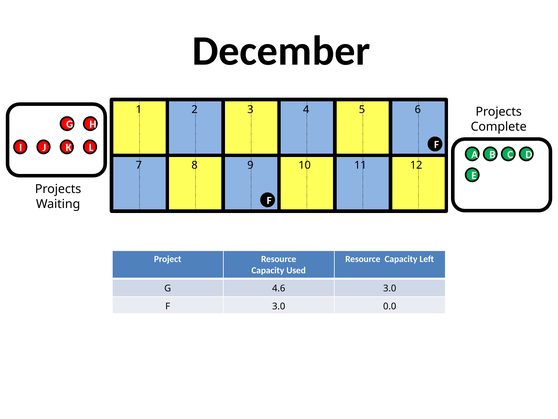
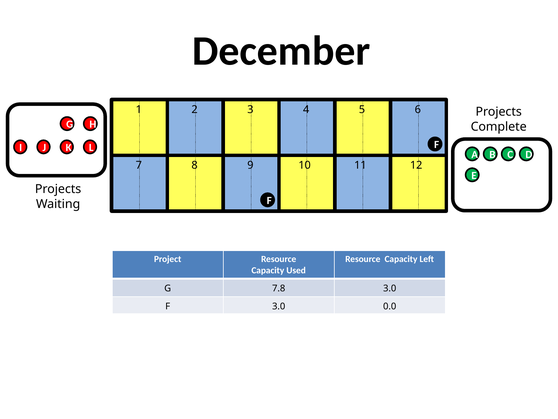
4.6: 4.6 -> 7.8
